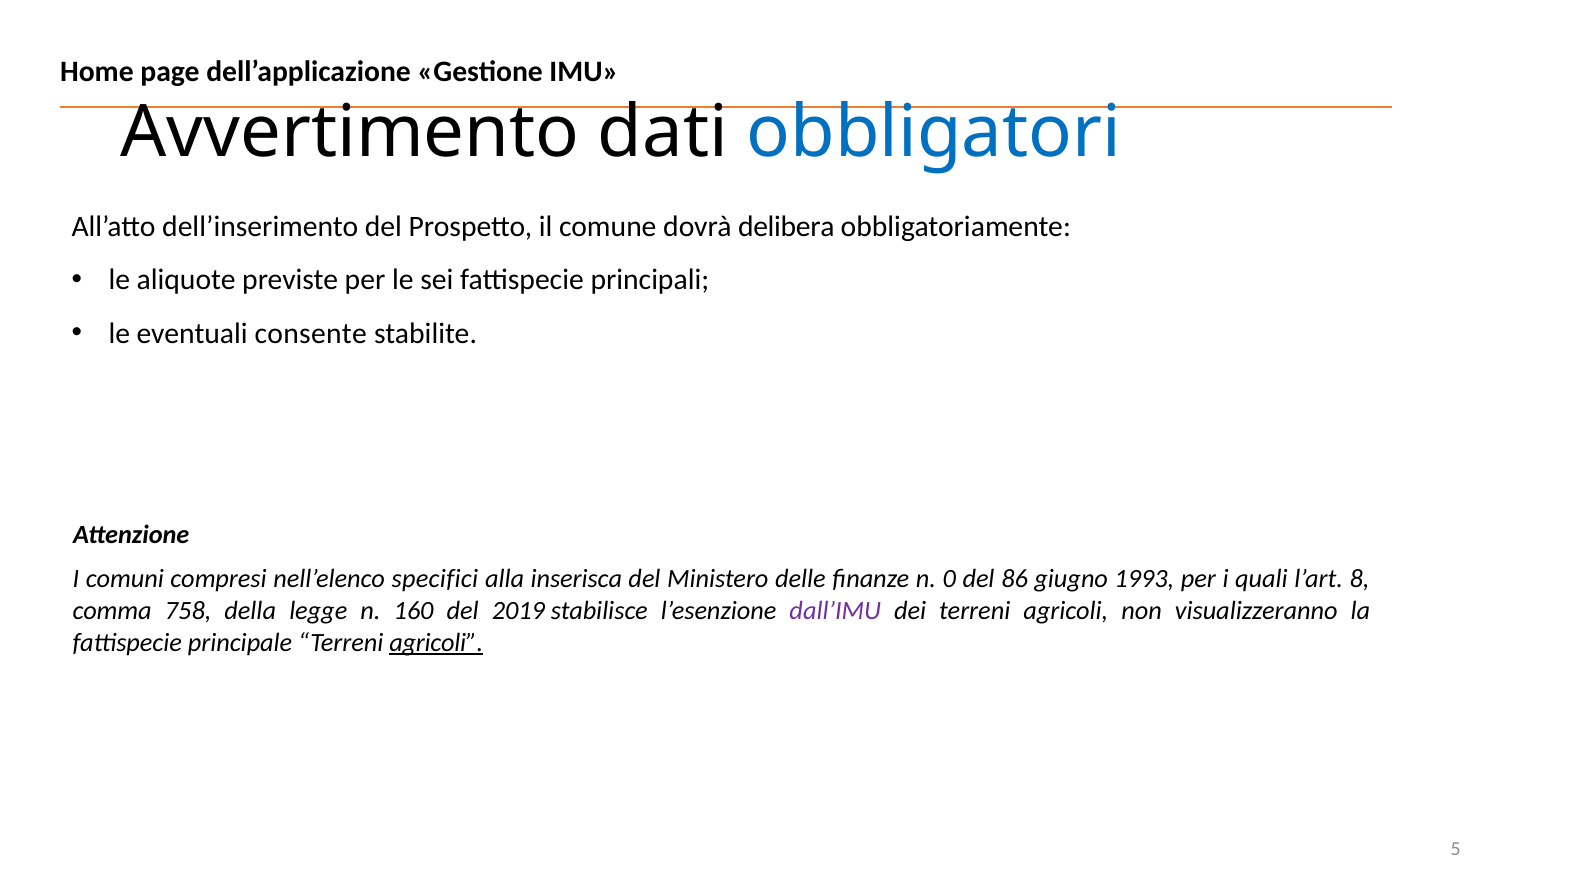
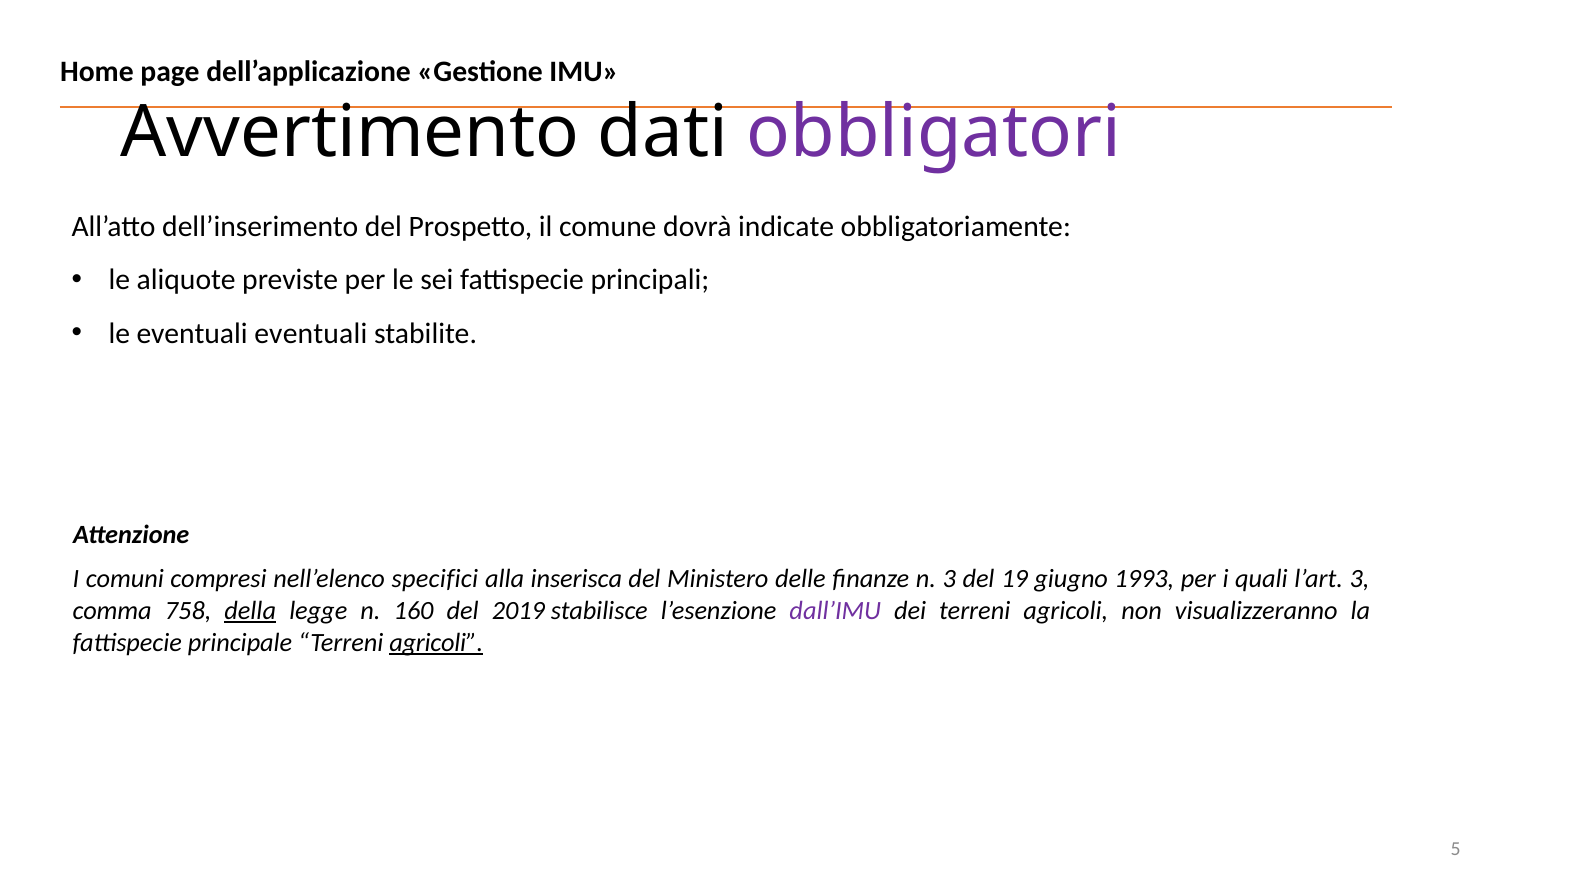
obbligatori colour: blue -> purple
delibera: delibera -> indicate
eventuali consente: consente -> eventuali
n 0: 0 -> 3
86: 86 -> 19
l’art 8: 8 -> 3
della underline: none -> present
